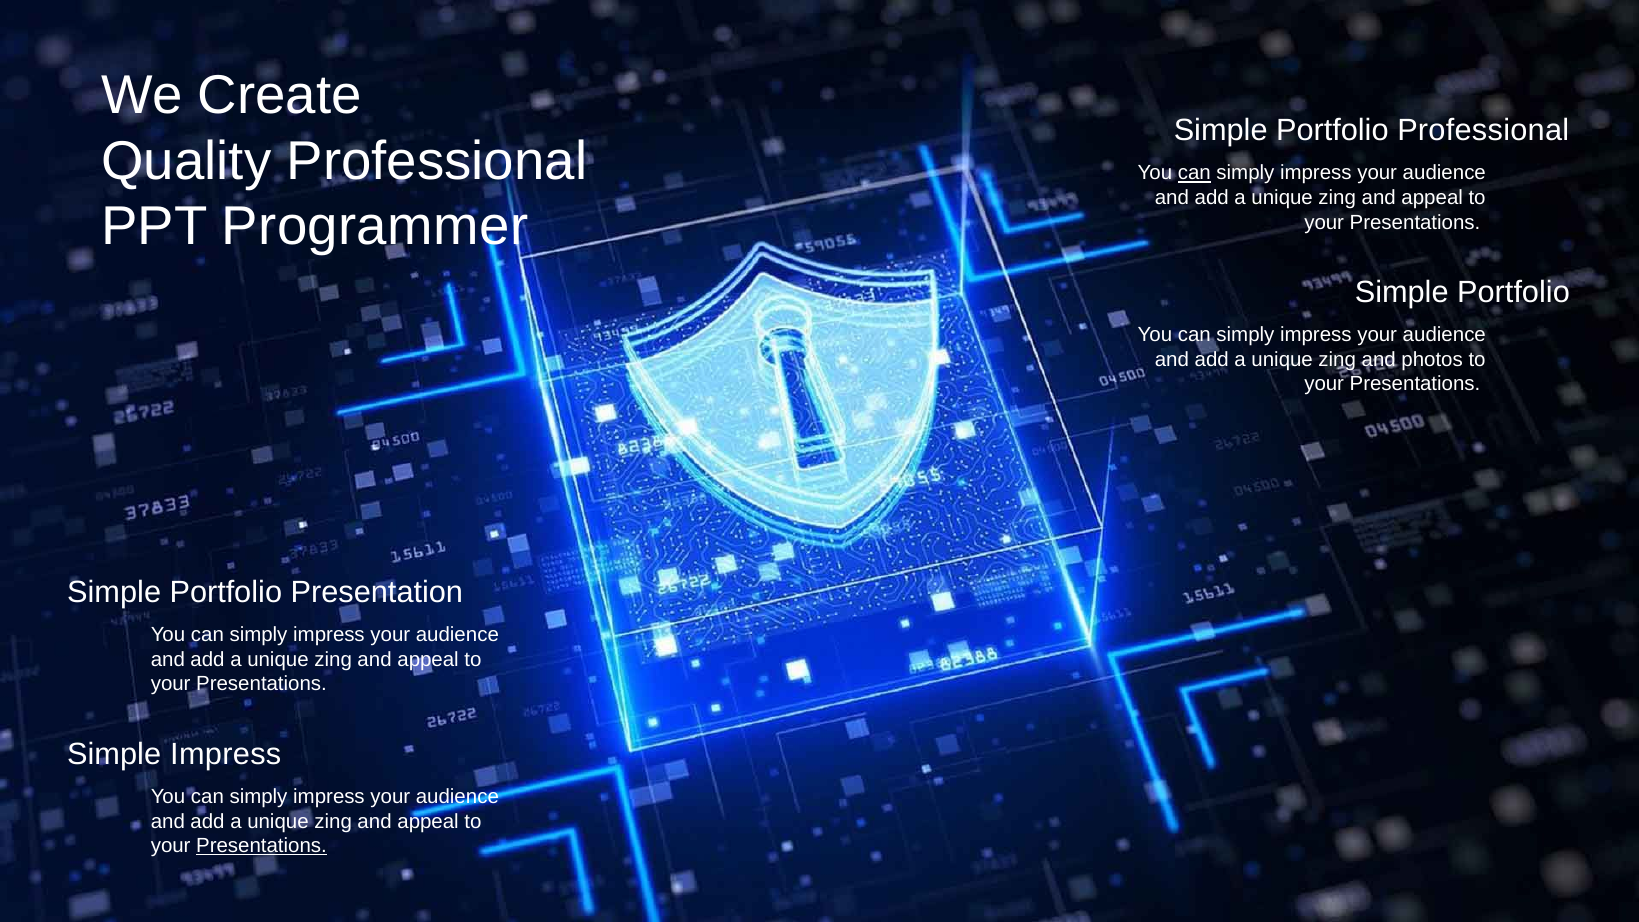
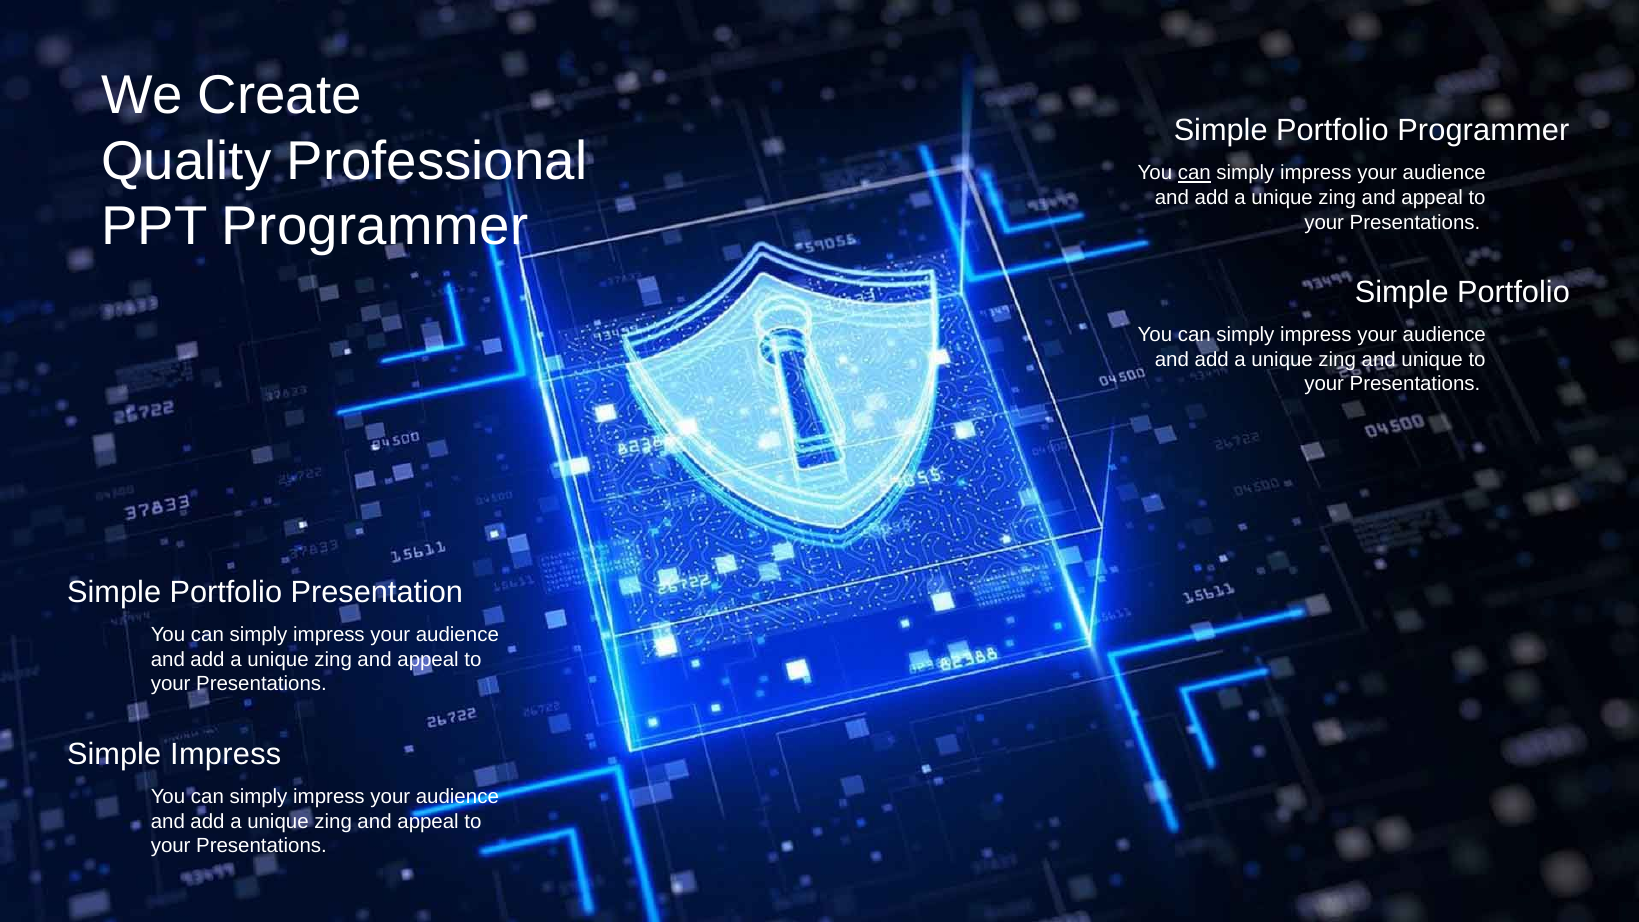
Portfolio Professional: Professional -> Programmer
and photos: photos -> unique
Presentations at (261, 846) underline: present -> none
